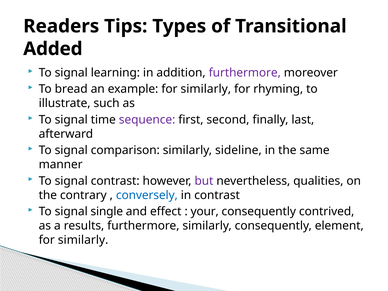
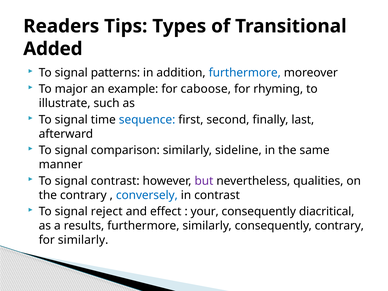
learning: learning -> patterns
furthermore at (245, 73) colour: purple -> blue
bread: bread -> major
example for similarly: similarly -> caboose
sequence colour: purple -> blue
single: single -> reject
contrived: contrived -> diacritical
consequently element: element -> contrary
